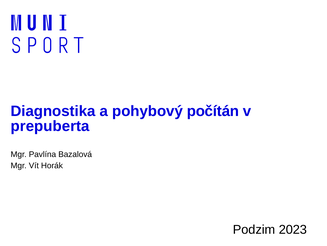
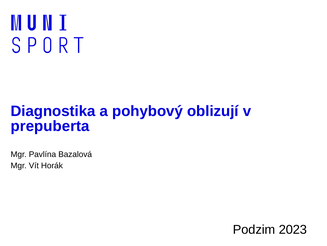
počítán: počítán -> oblizují
